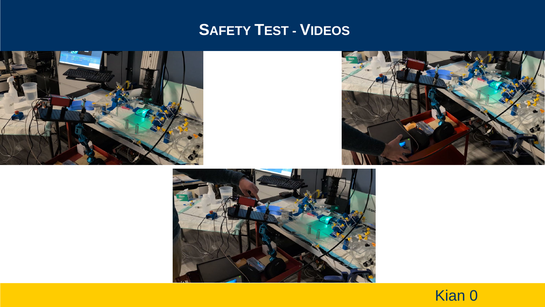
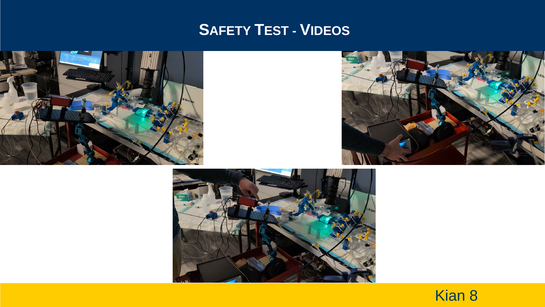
0: 0 -> 8
